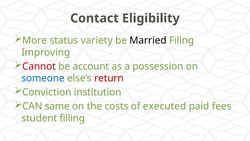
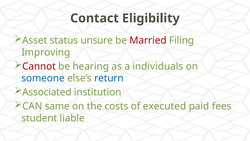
More: More -> Asset
variety: variety -> unsure
Married colour: black -> red
account: account -> hearing
possession: possession -> individuals
return colour: red -> blue
Conviction: Conviction -> Associated
filling: filling -> liable
